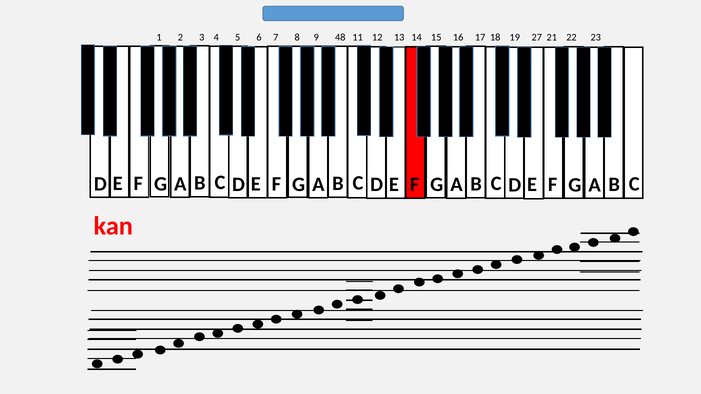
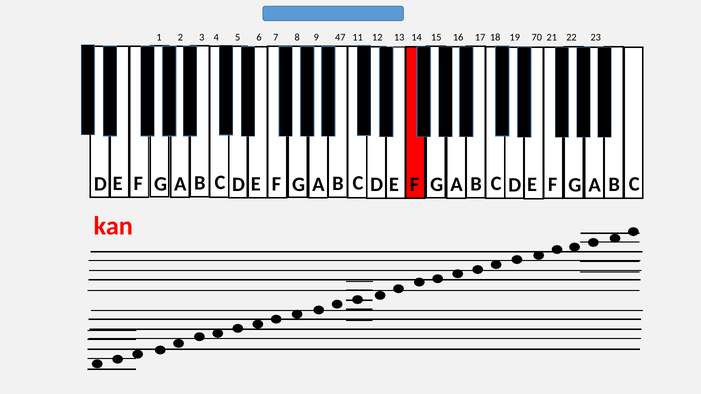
48: 48 -> 47
27: 27 -> 70
